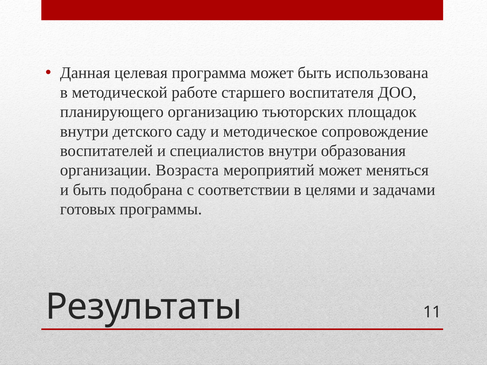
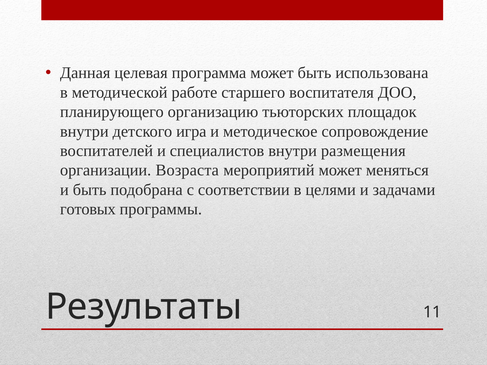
саду: саду -> игра
образования: образования -> размещения
